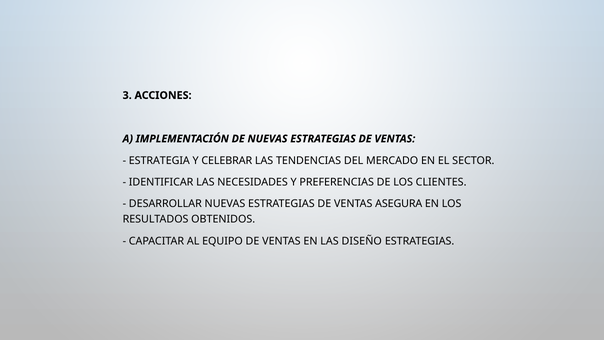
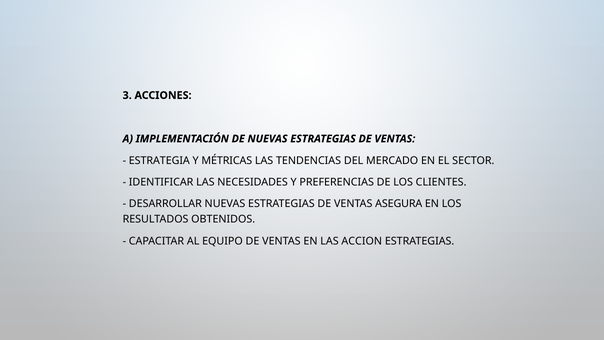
CELEBRAR: CELEBRAR -> MÉTRICAS
DISEÑO: DISEÑO -> ACCION
